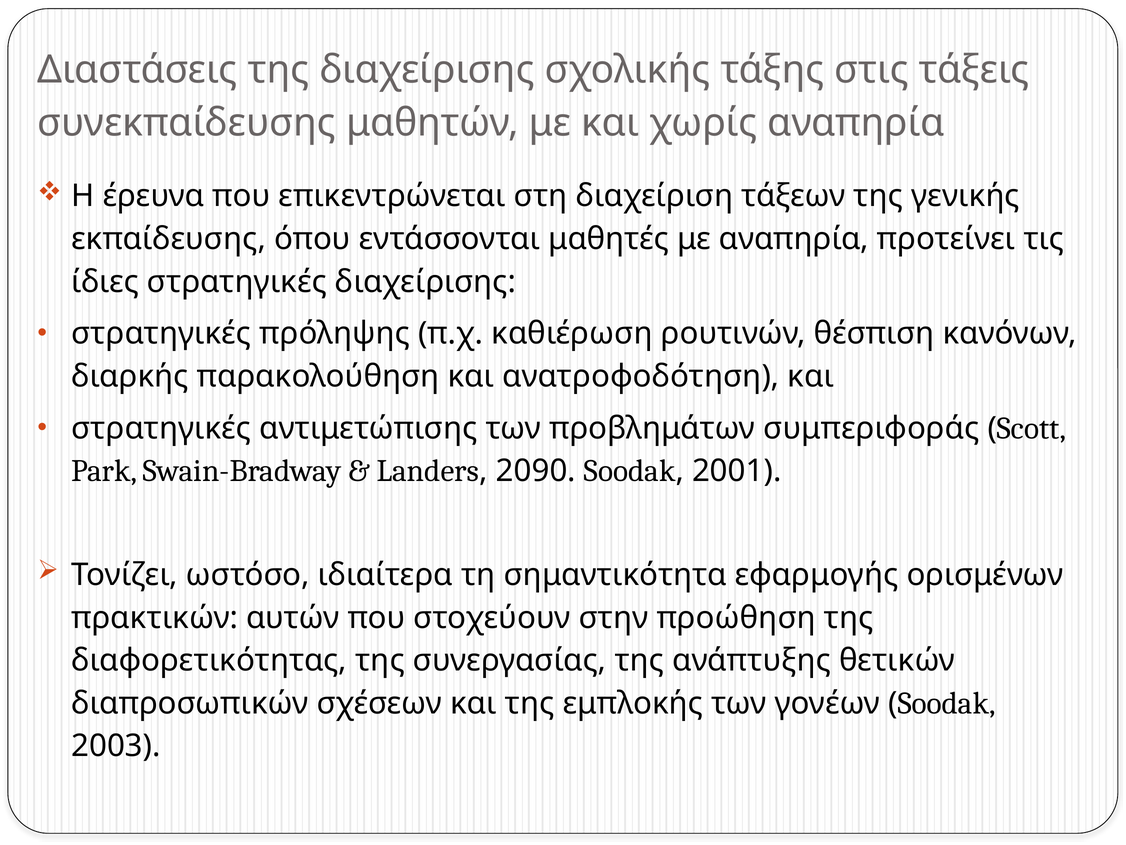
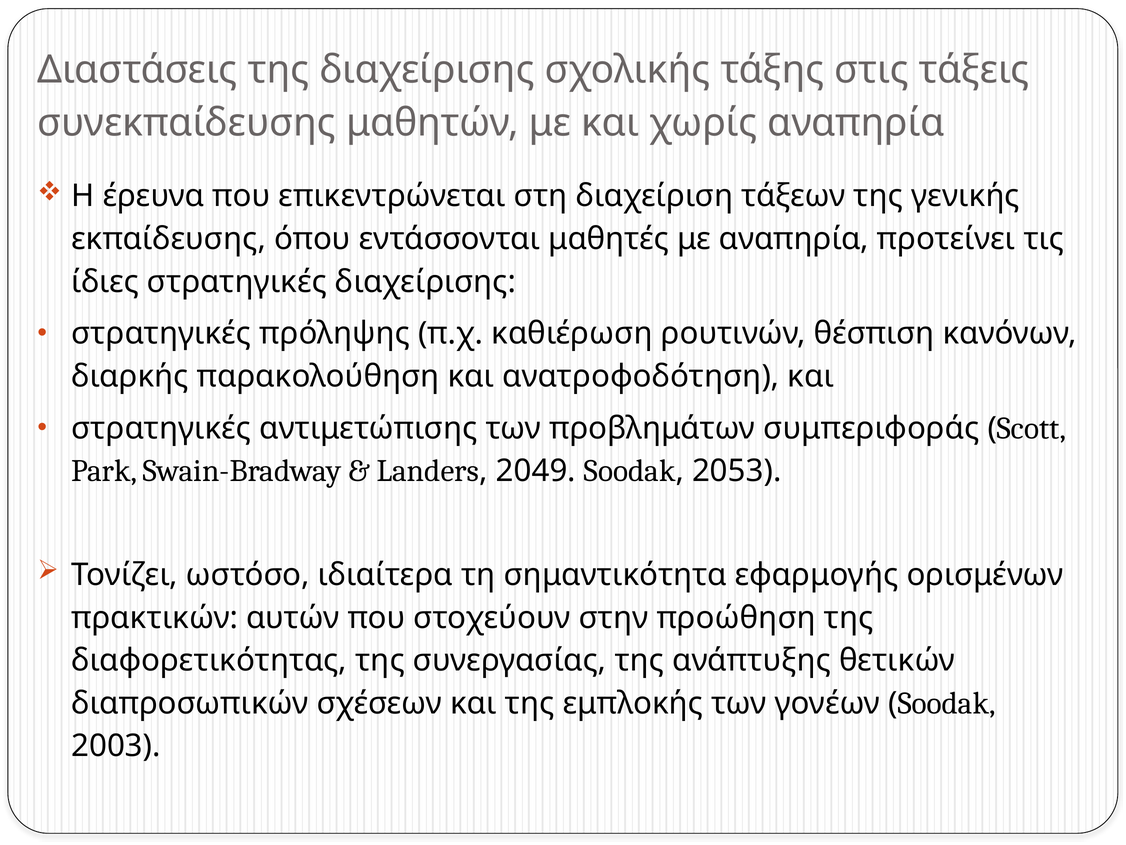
2090: 2090 -> 2049
2001: 2001 -> 2053
